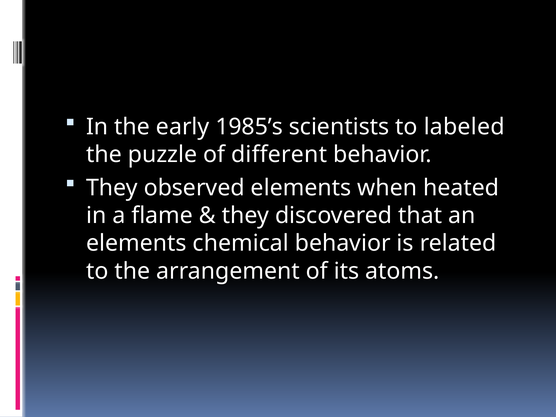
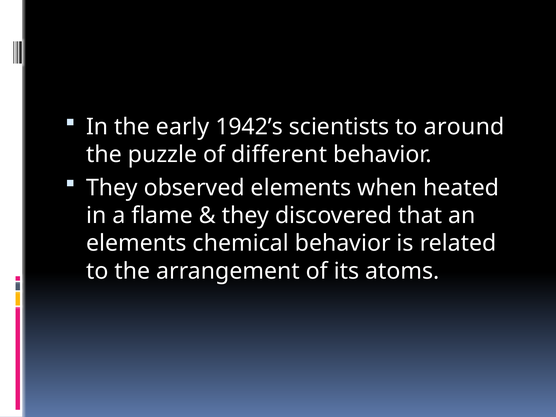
1985’s: 1985’s -> 1942’s
labeled: labeled -> around
